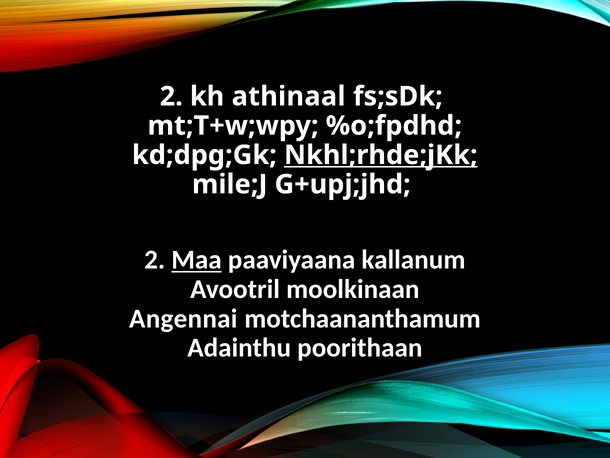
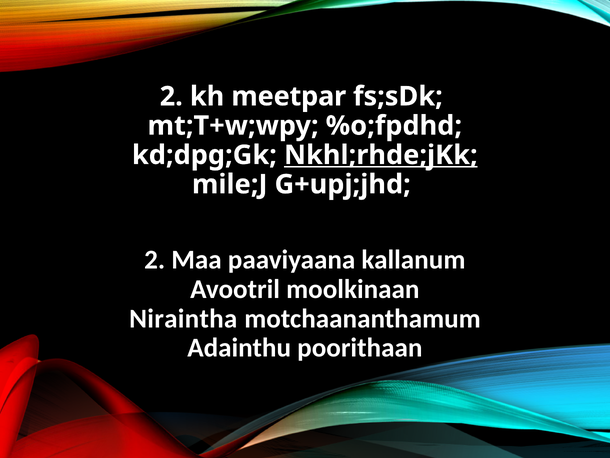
athinaal: athinaal -> meetpar
Maa underline: present -> none
Angennai: Angennai -> Niraintha
